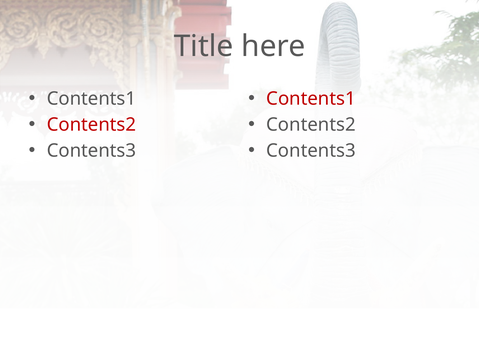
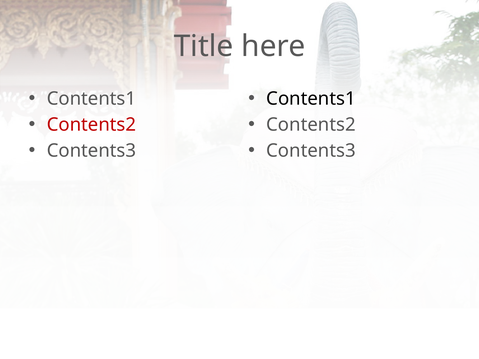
Contents1 at (311, 99) colour: red -> black
